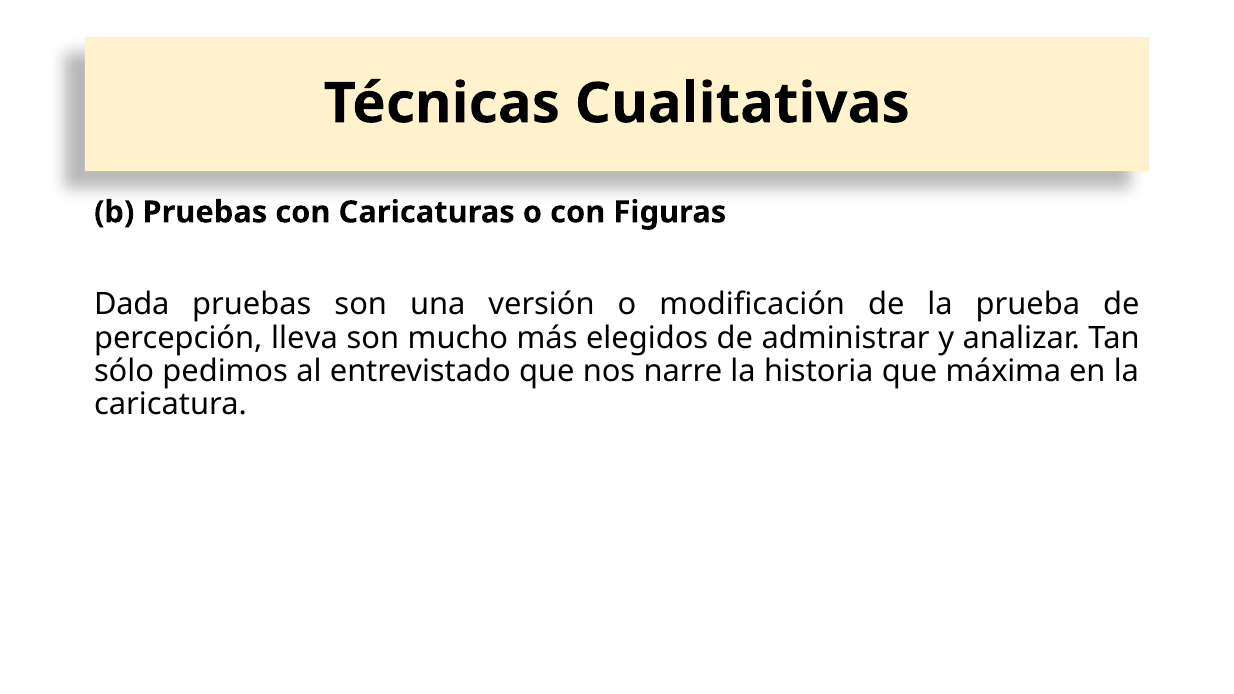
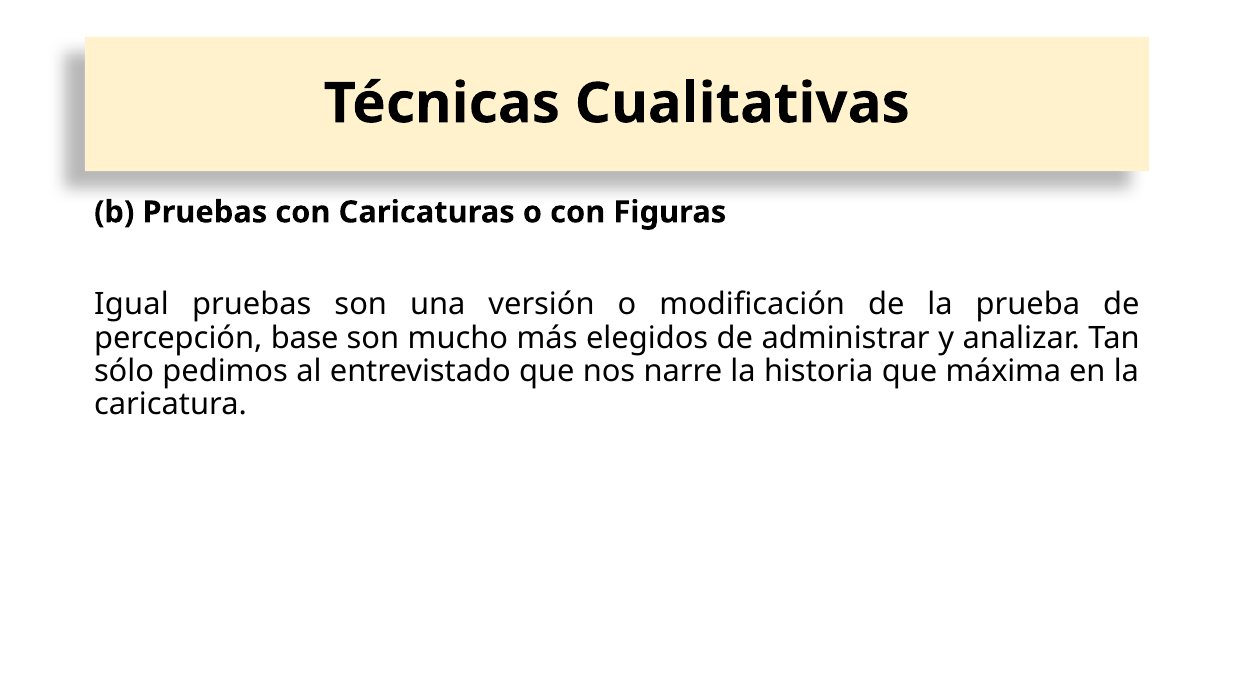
Dada: Dada -> Igual
lleva: lleva -> base
